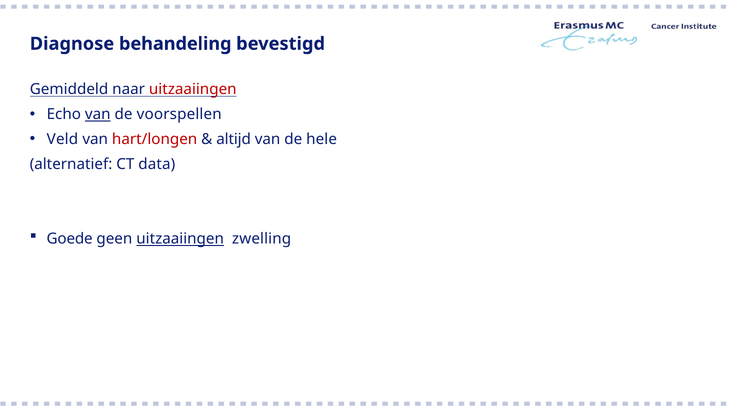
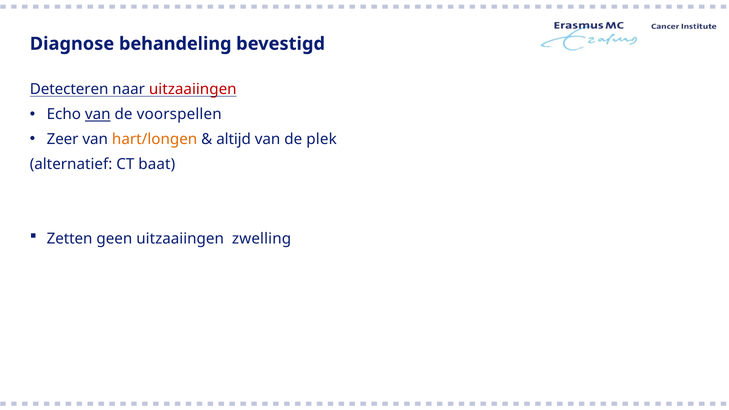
Gemiddeld: Gemiddeld -> Detecteren
Veld: Veld -> Zeer
hart/longen colour: red -> orange
hele: hele -> plek
data: data -> baat
Goede: Goede -> Zetten
uitzaaiingen at (180, 239) underline: present -> none
